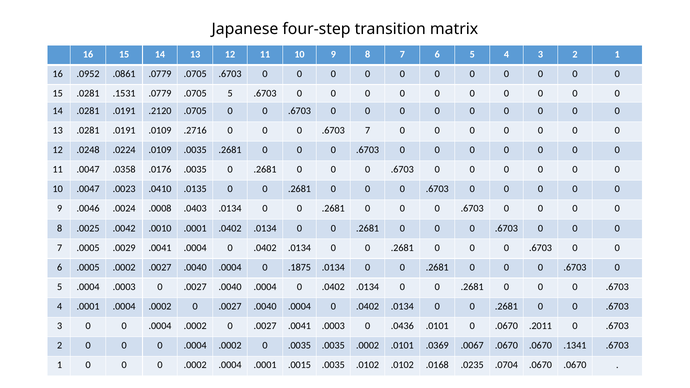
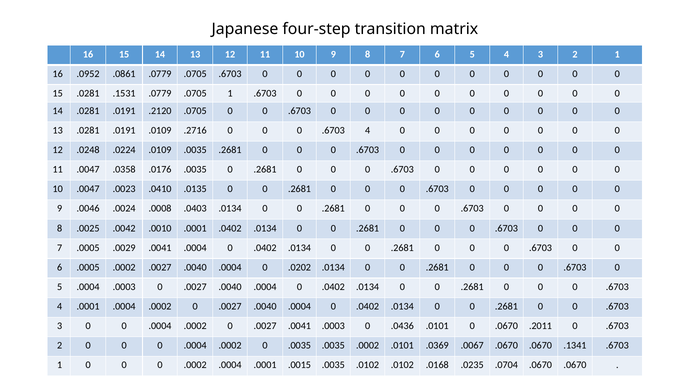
.0705 5: 5 -> 1
7 at (368, 130): 7 -> 4
.1875: .1875 -> .0202
